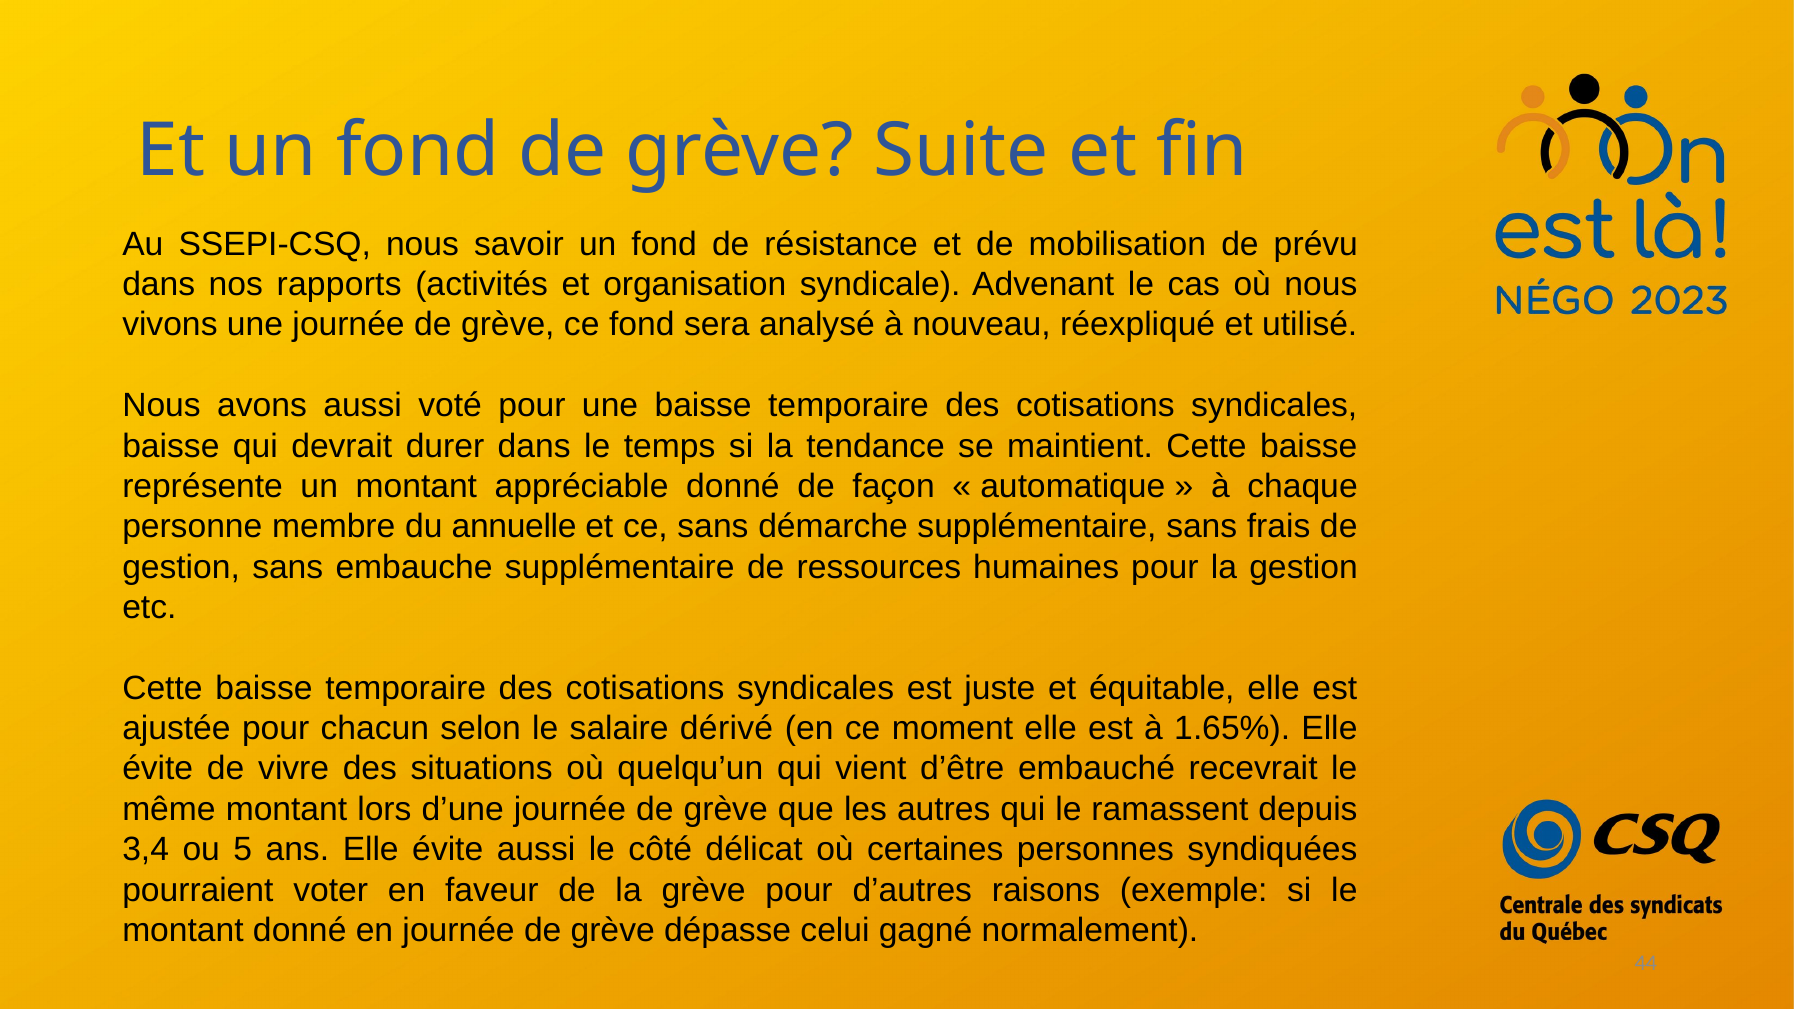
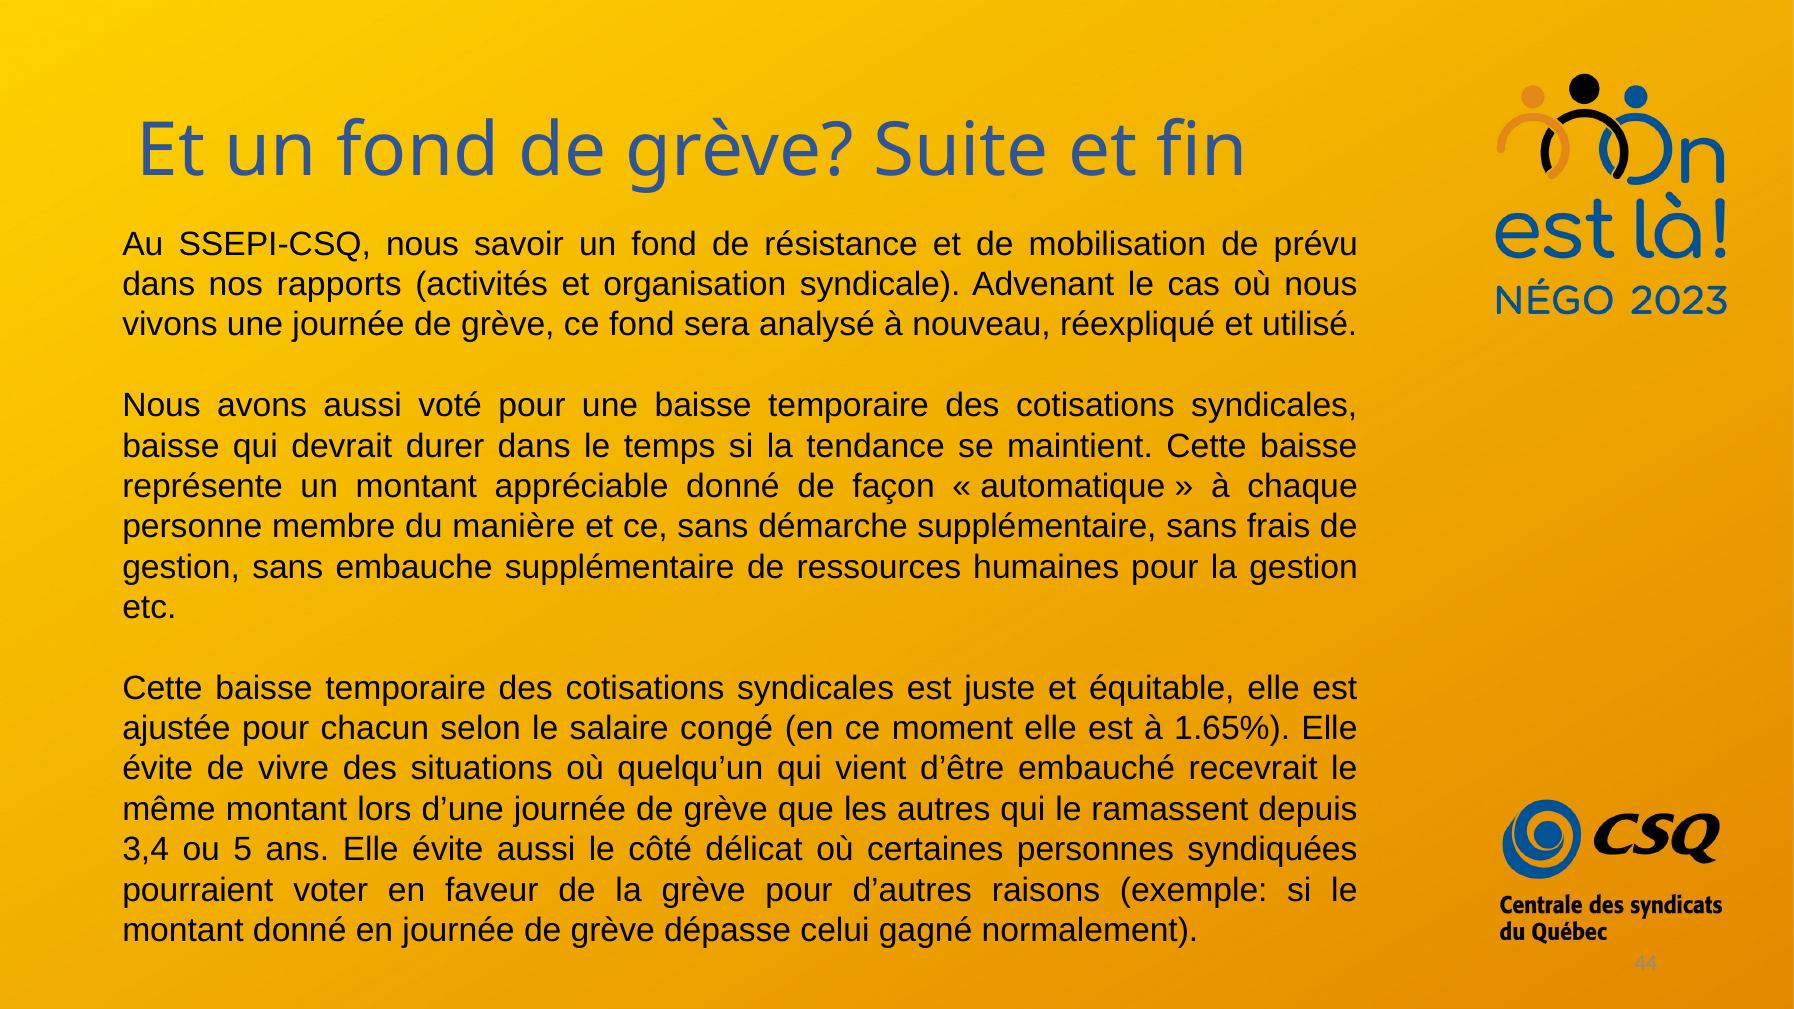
annuelle: annuelle -> manière
dérivé: dérivé -> congé
